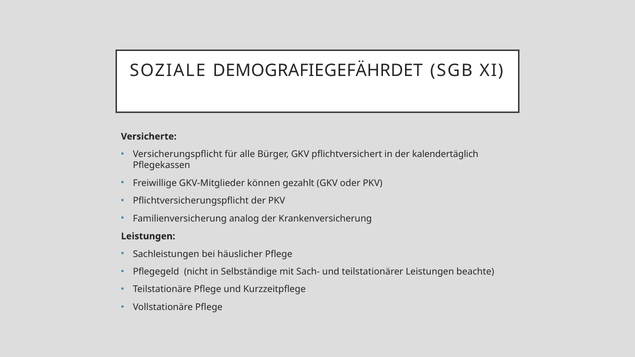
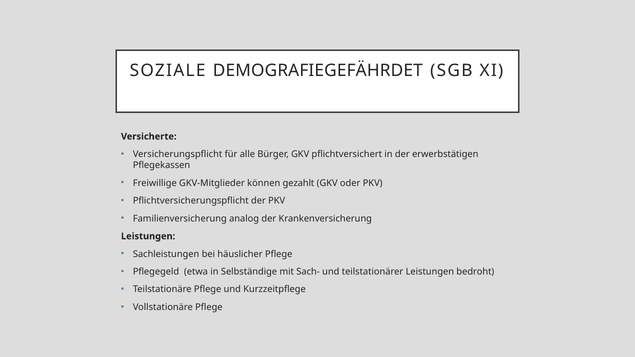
kalendertäglich: kalendertäglich -> erwerbstätigen
nicht: nicht -> etwa
beachte: beachte -> bedroht
